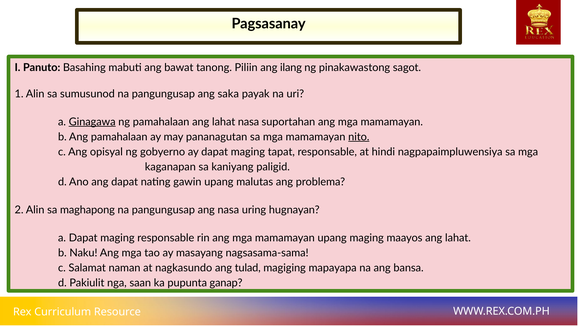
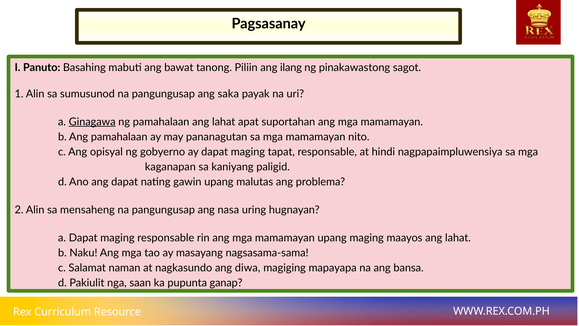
lahat nasa: nasa -> apat
nito underline: present -> none
maghapong: maghapong -> mensaheng
tulad: tulad -> diwa
